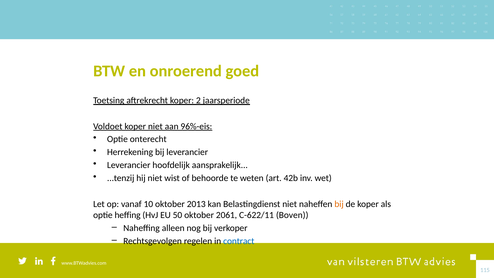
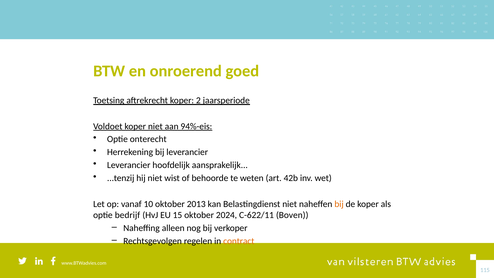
96%-eis: 96%-eis -> 94%-eis
heffing: heffing -> bedrijf
50: 50 -> 15
2061: 2061 -> 2024
contract colour: blue -> orange
